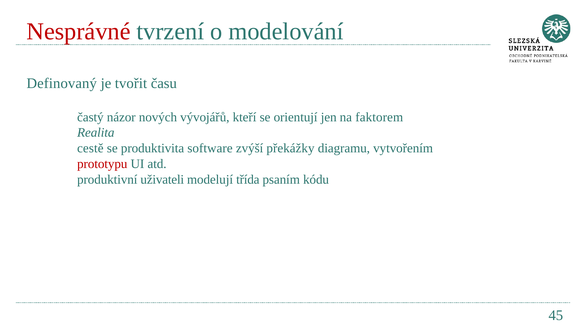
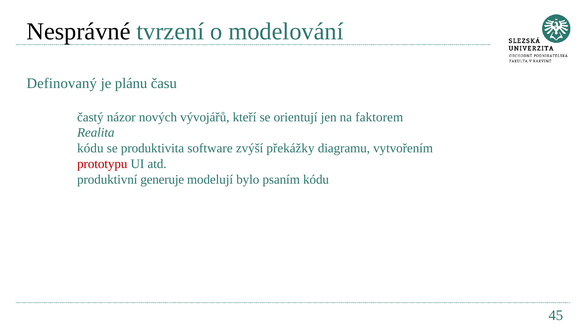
Nesprávné colour: red -> black
tvořit: tvořit -> plánu
cestě at (90, 148): cestě -> kódu
uživateli: uživateli -> generuje
třída: třída -> bylo
